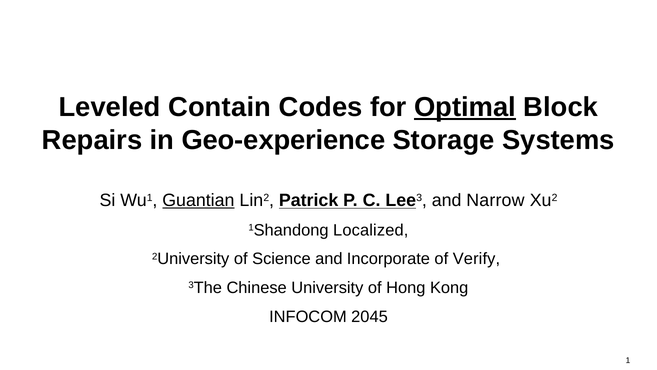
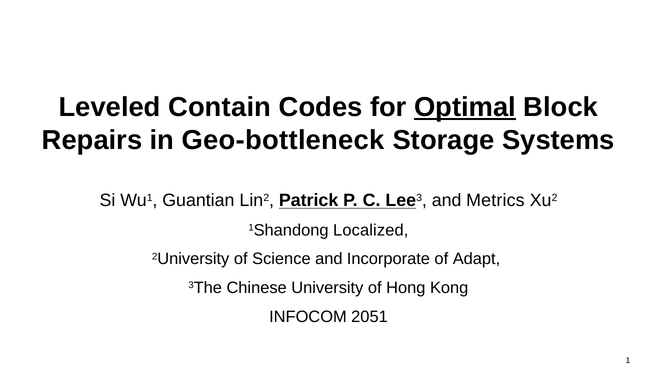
Geo-experience: Geo-experience -> Geo-bottleneck
Guantian underline: present -> none
Narrow: Narrow -> Metrics
Verify: Verify -> Adapt
2045: 2045 -> 2051
